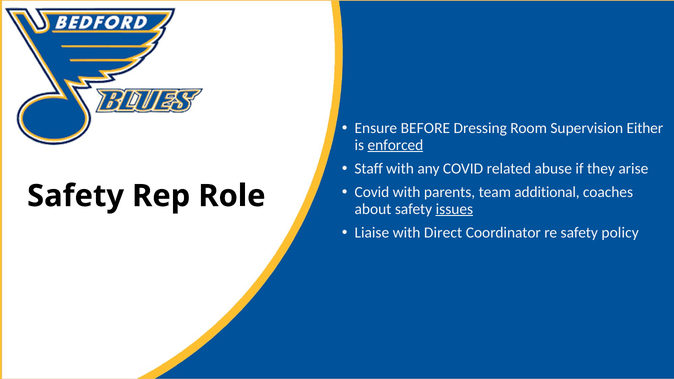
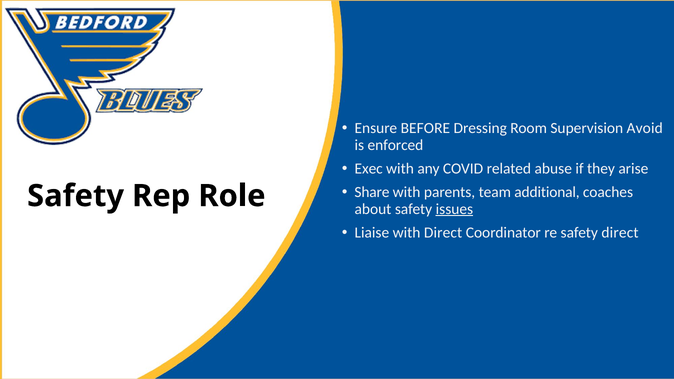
Either: Either -> Avoid
enforced underline: present -> none
Staff: Staff -> Exec
Covid at (372, 192): Covid -> Share
safety policy: policy -> direct
